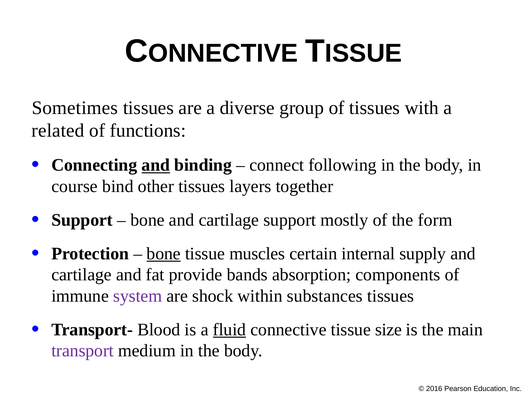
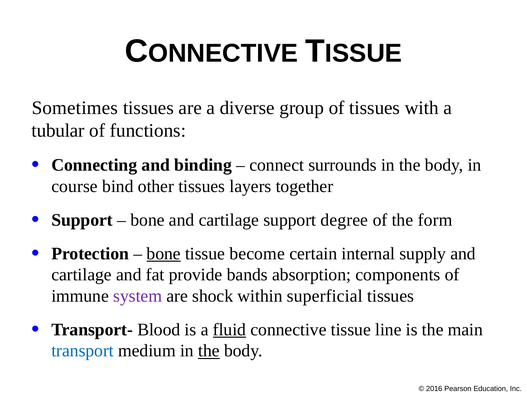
related: related -> tubular
and at (156, 165) underline: present -> none
following: following -> surrounds
mostly: mostly -> degree
muscles: muscles -> become
substances: substances -> superficial
size: size -> line
transport colour: purple -> blue
the at (209, 350) underline: none -> present
